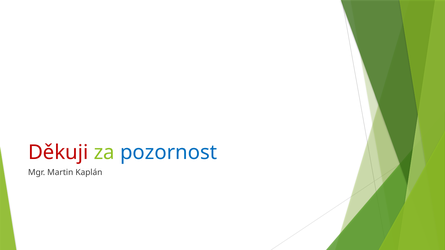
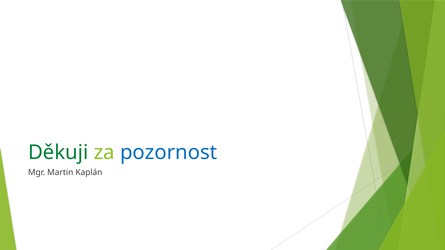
Děkuji colour: red -> green
